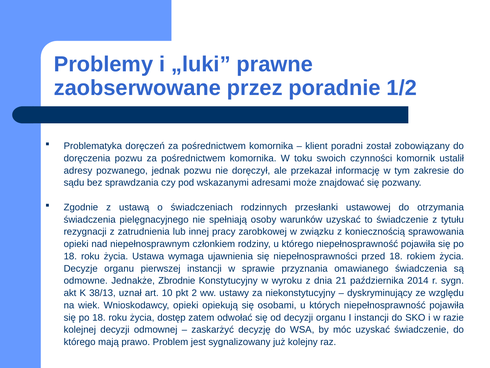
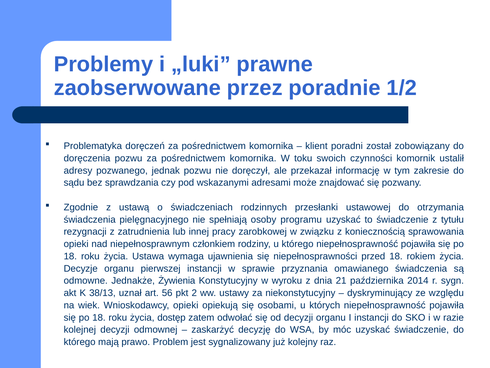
warunków: warunków -> programu
Zbrodnie: Zbrodnie -> Żywienia
10: 10 -> 56
